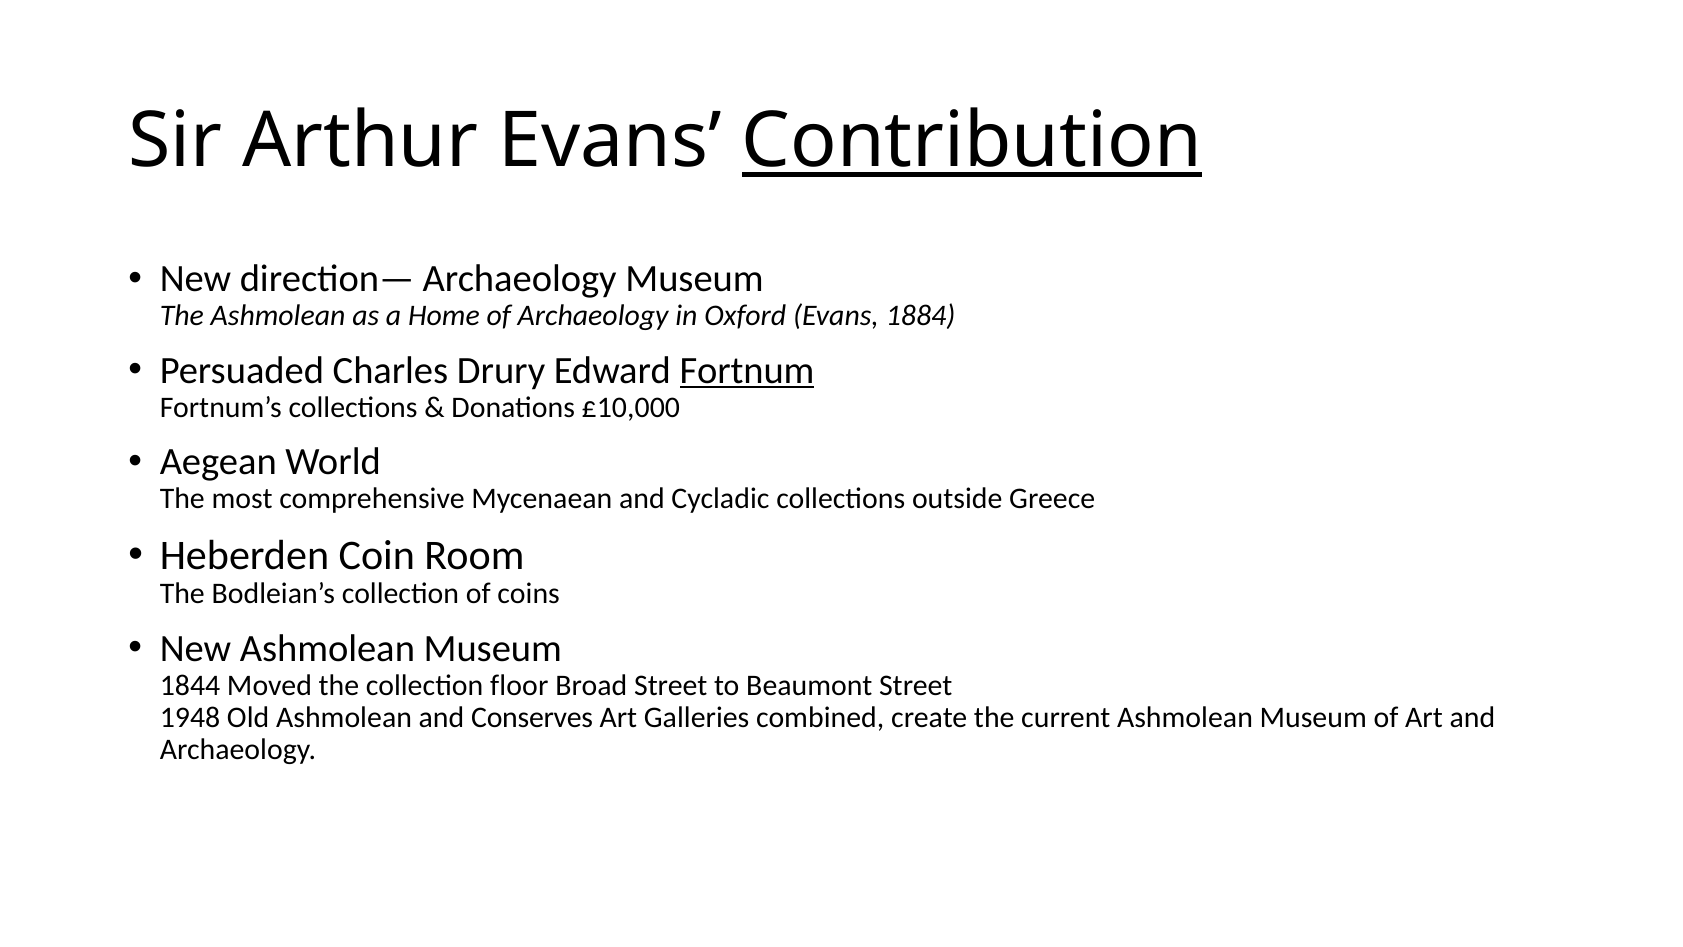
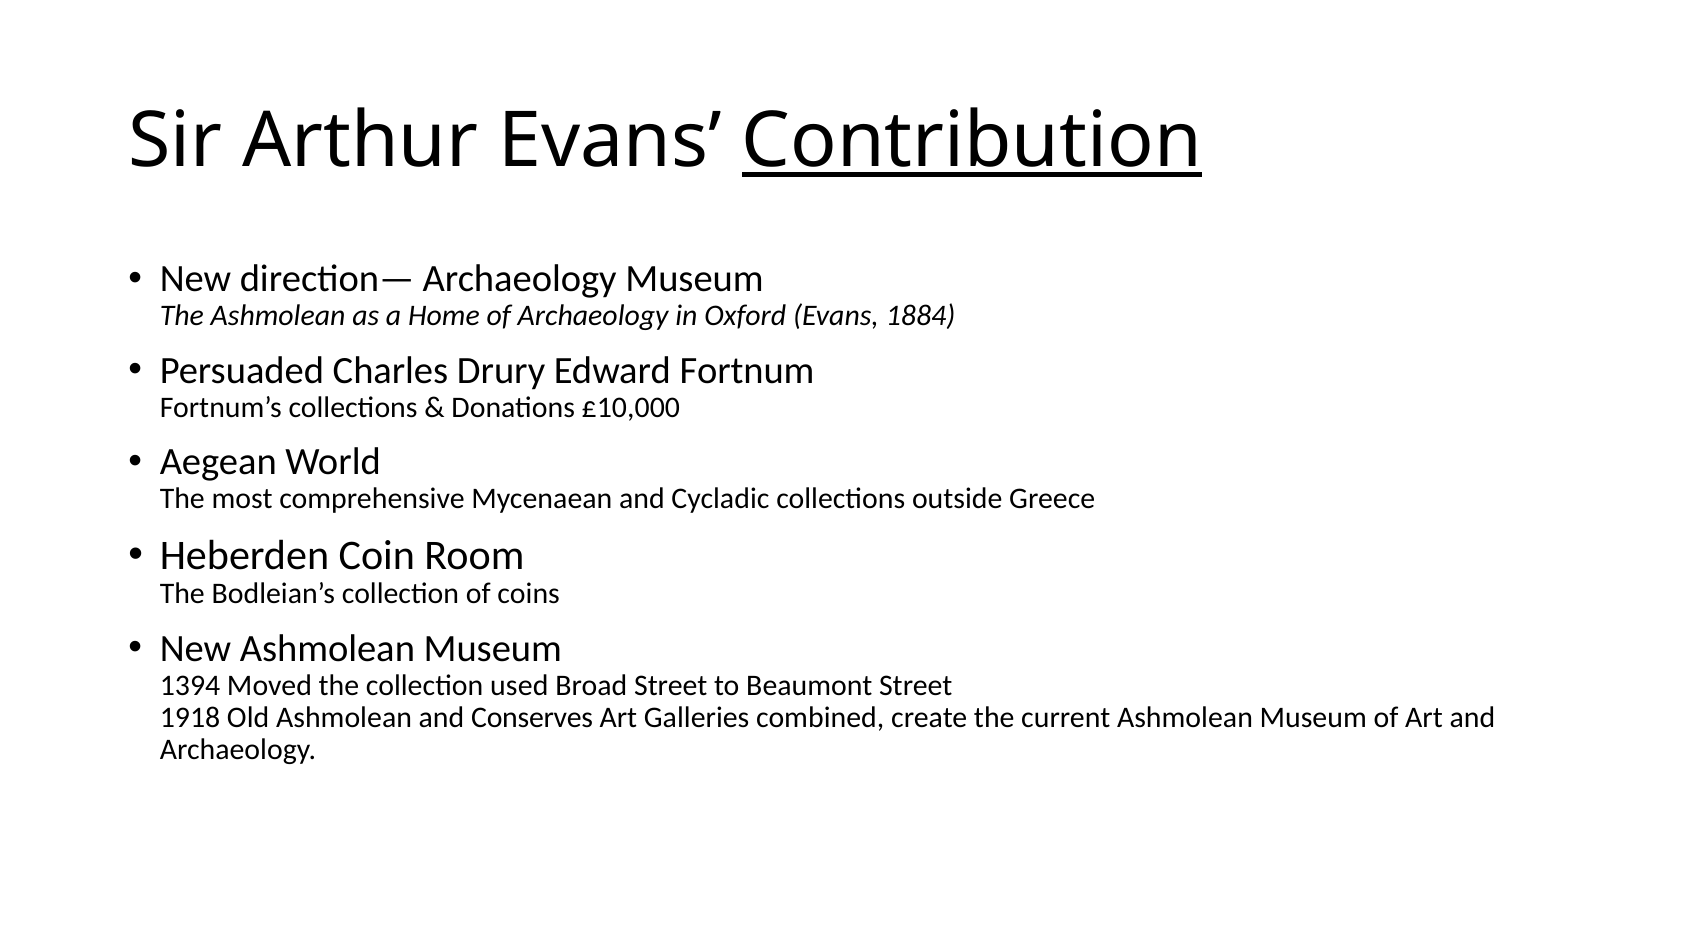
Fortnum underline: present -> none
1844: 1844 -> 1394
floor: floor -> used
1948: 1948 -> 1918
